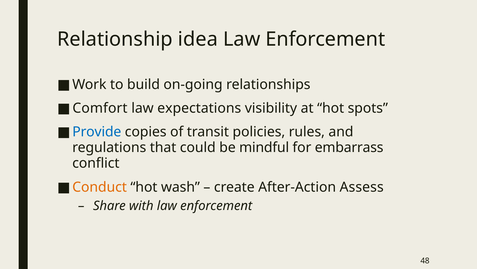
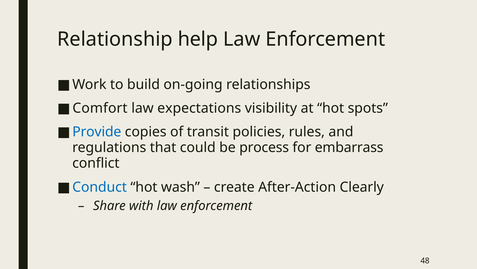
idea: idea -> help
mindful: mindful -> process
Conduct colour: orange -> blue
Assess: Assess -> Clearly
